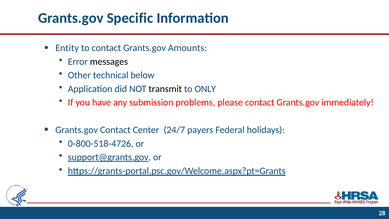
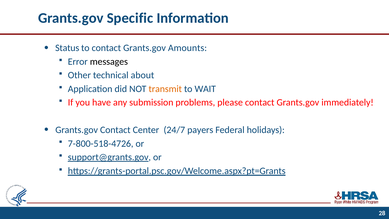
Entity: Entity -> Status
below: below -> about
transmit colour: black -> orange
ONLY: ONLY -> WAIT
0-800-518-4726: 0-800-518-4726 -> 7-800-518-4726
